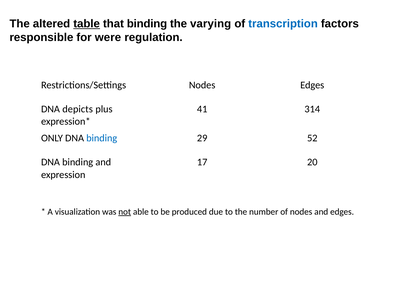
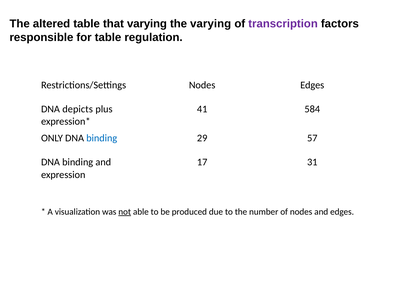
table at (87, 24) underline: present -> none
that binding: binding -> varying
transcription colour: blue -> purple
for were: were -> table
314: 314 -> 584
52: 52 -> 57
20: 20 -> 31
